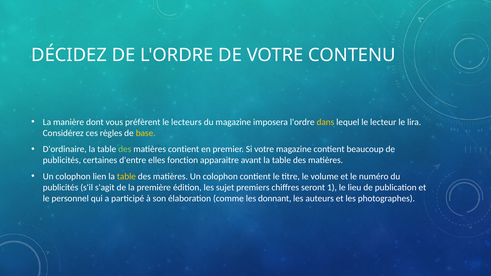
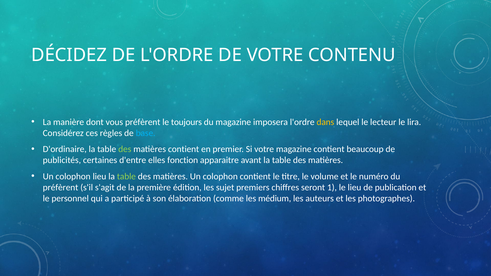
lecteurs: lecteurs -> toujours
base colour: yellow -> light blue
colophon lien: lien -> lieu
table at (126, 177) colour: yellow -> light green
publicités at (61, 188): publicités -> préfèrent
donnant: donnant -> médium
